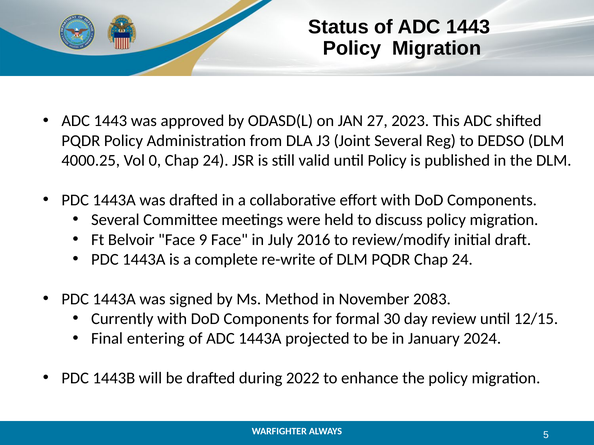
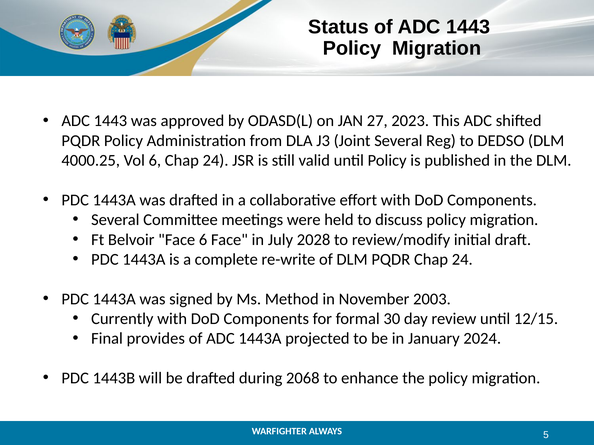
Vol 0: 0 -> 6
Face 9: 9 -> 6
2016: 2016 -> 2028
2083: 2083 -> 2003
entering: entering -> provides
2022: 2022 -> 2068
